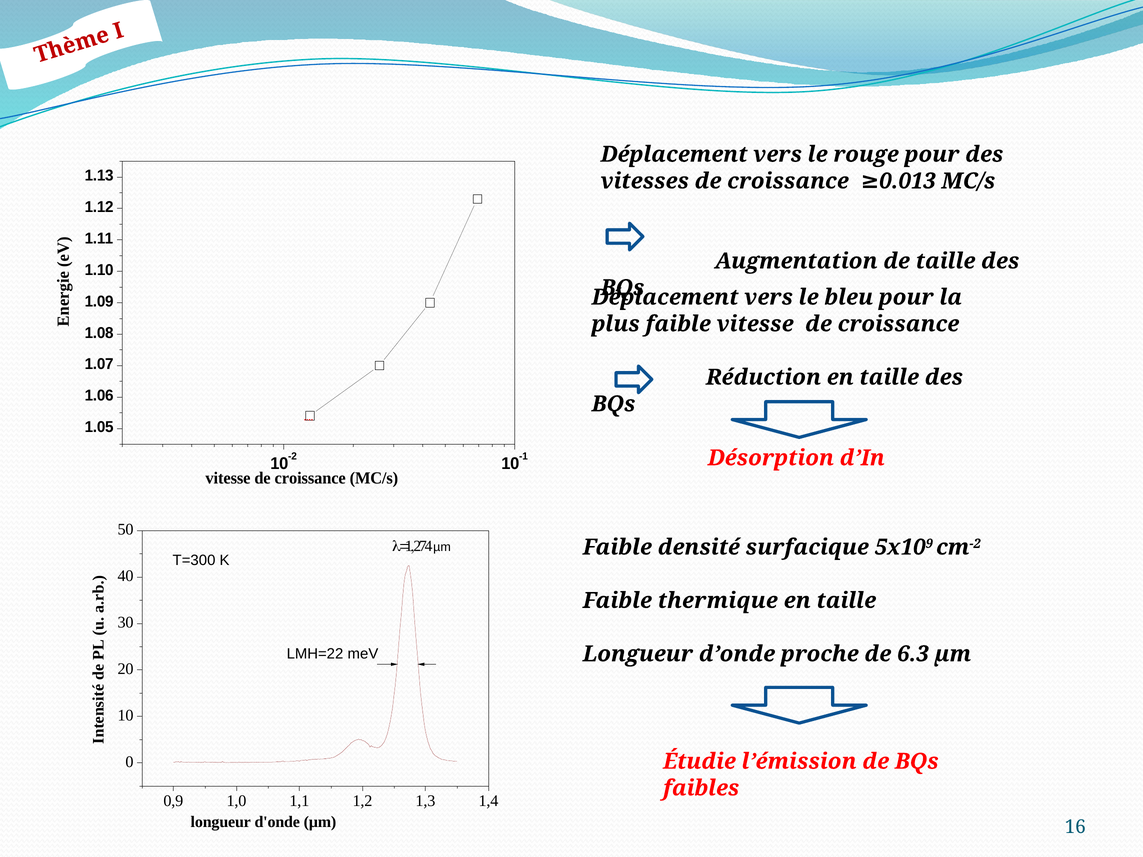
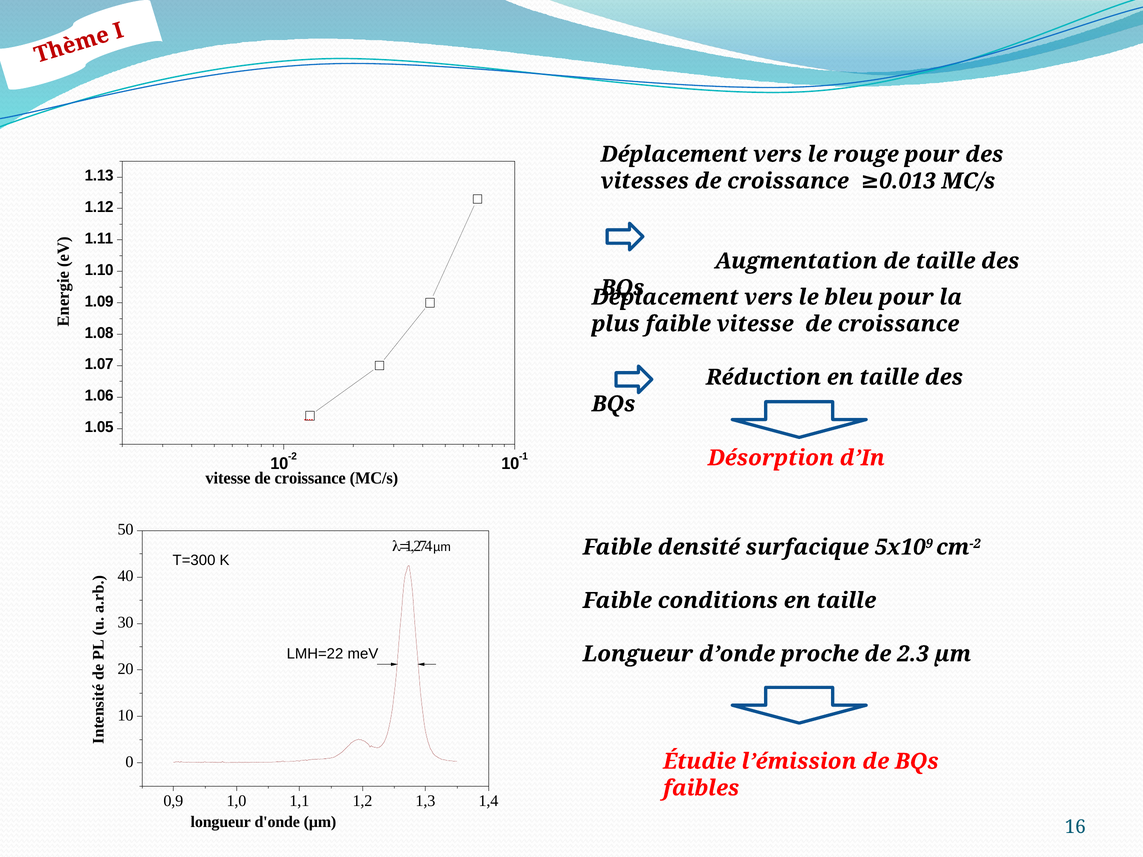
thermique: thermique -> conditions
6.3: 6.3 -> 2.3
